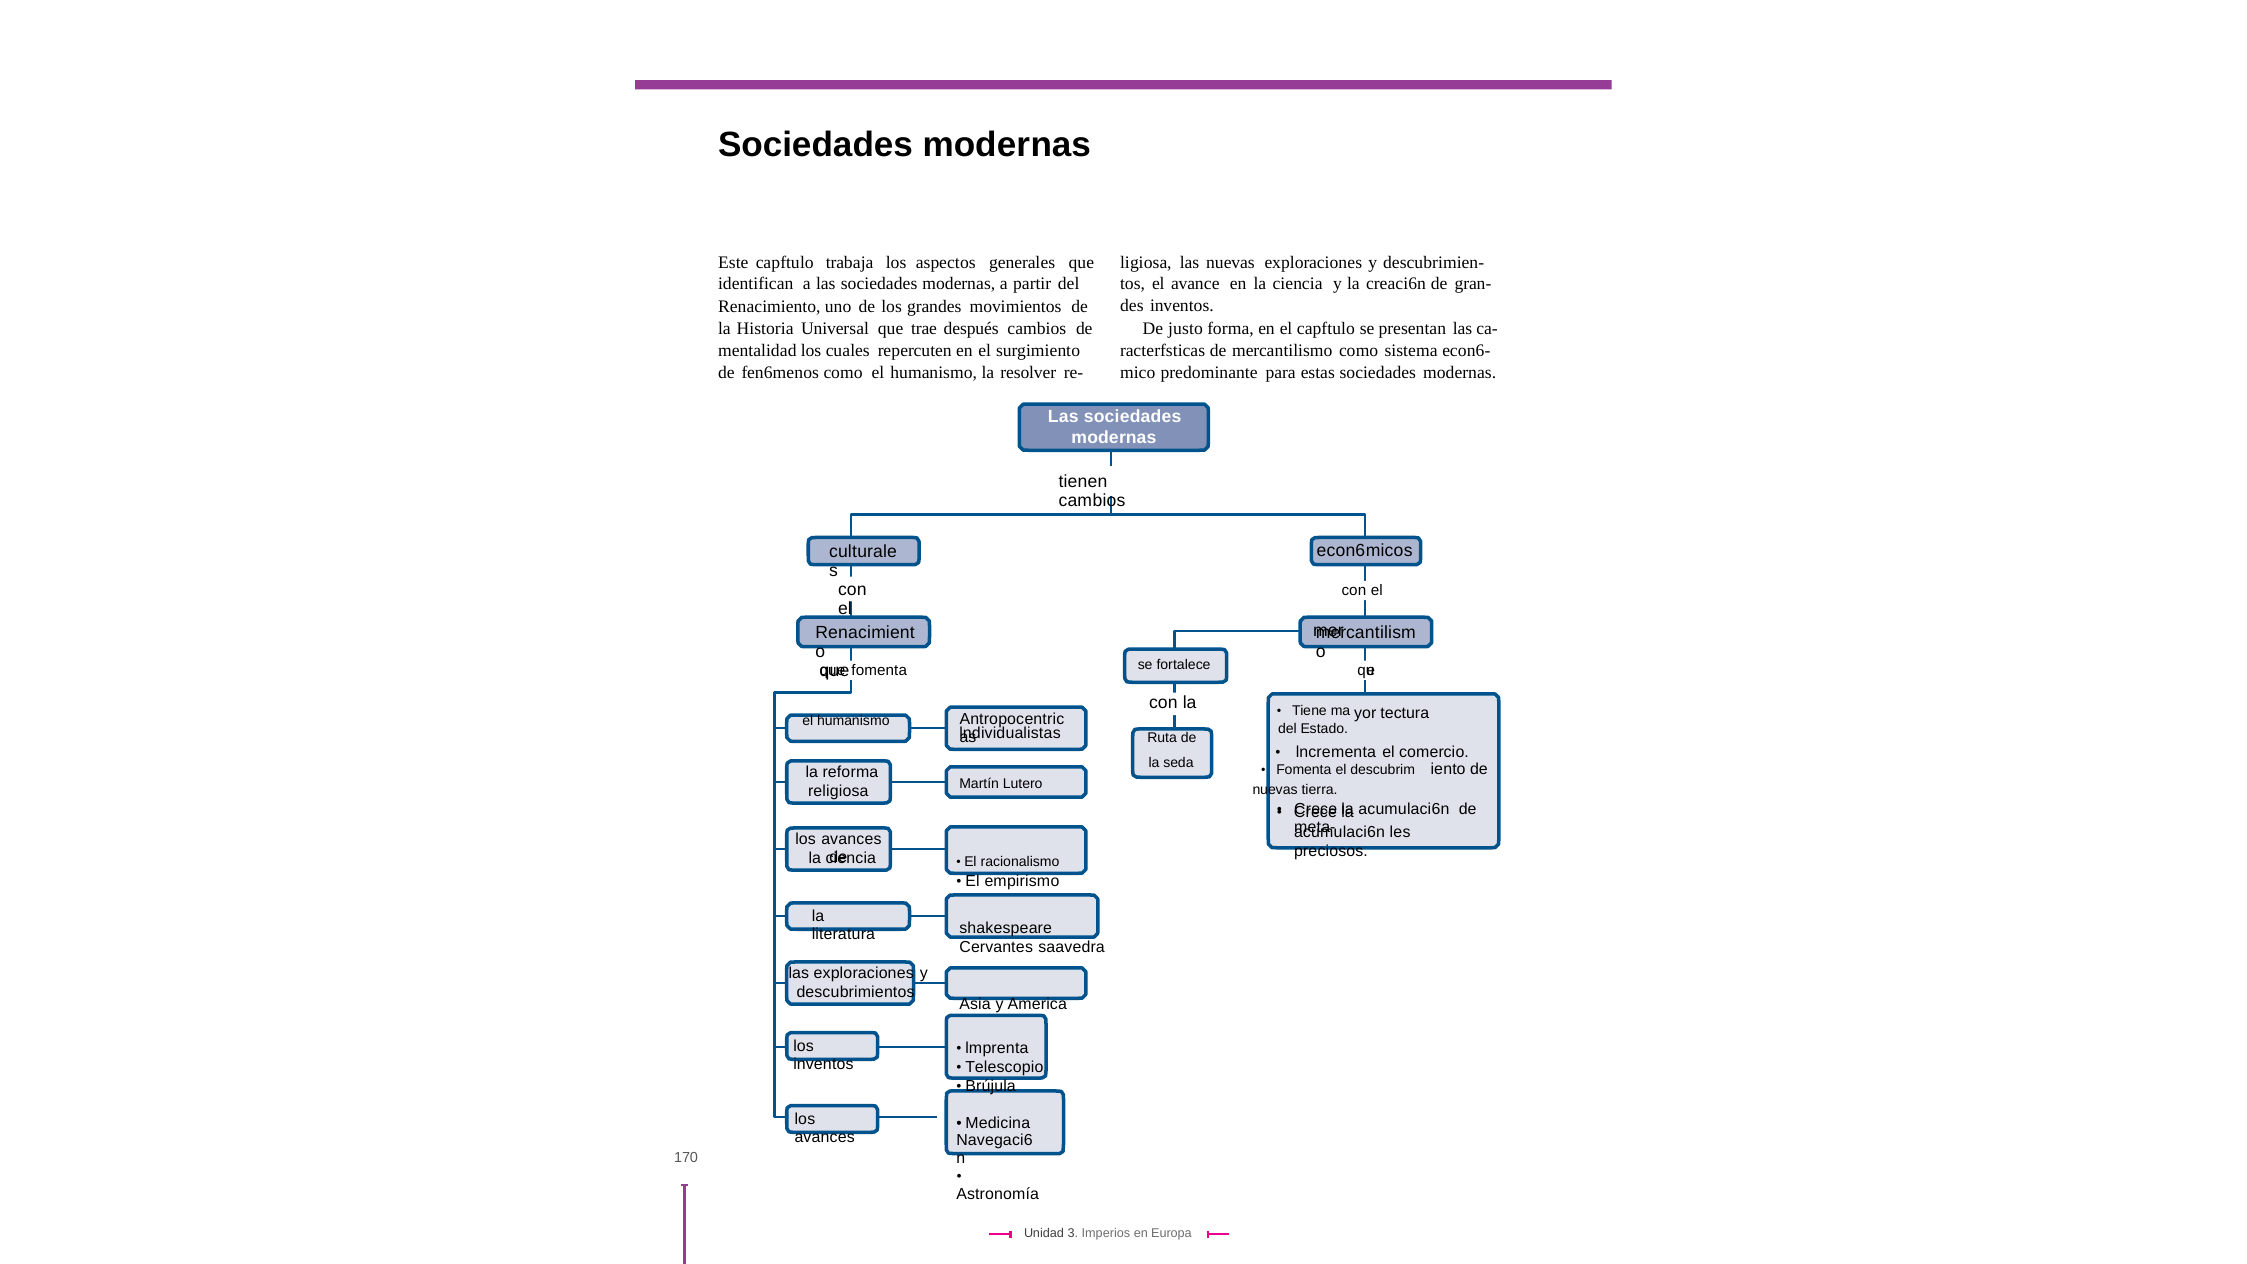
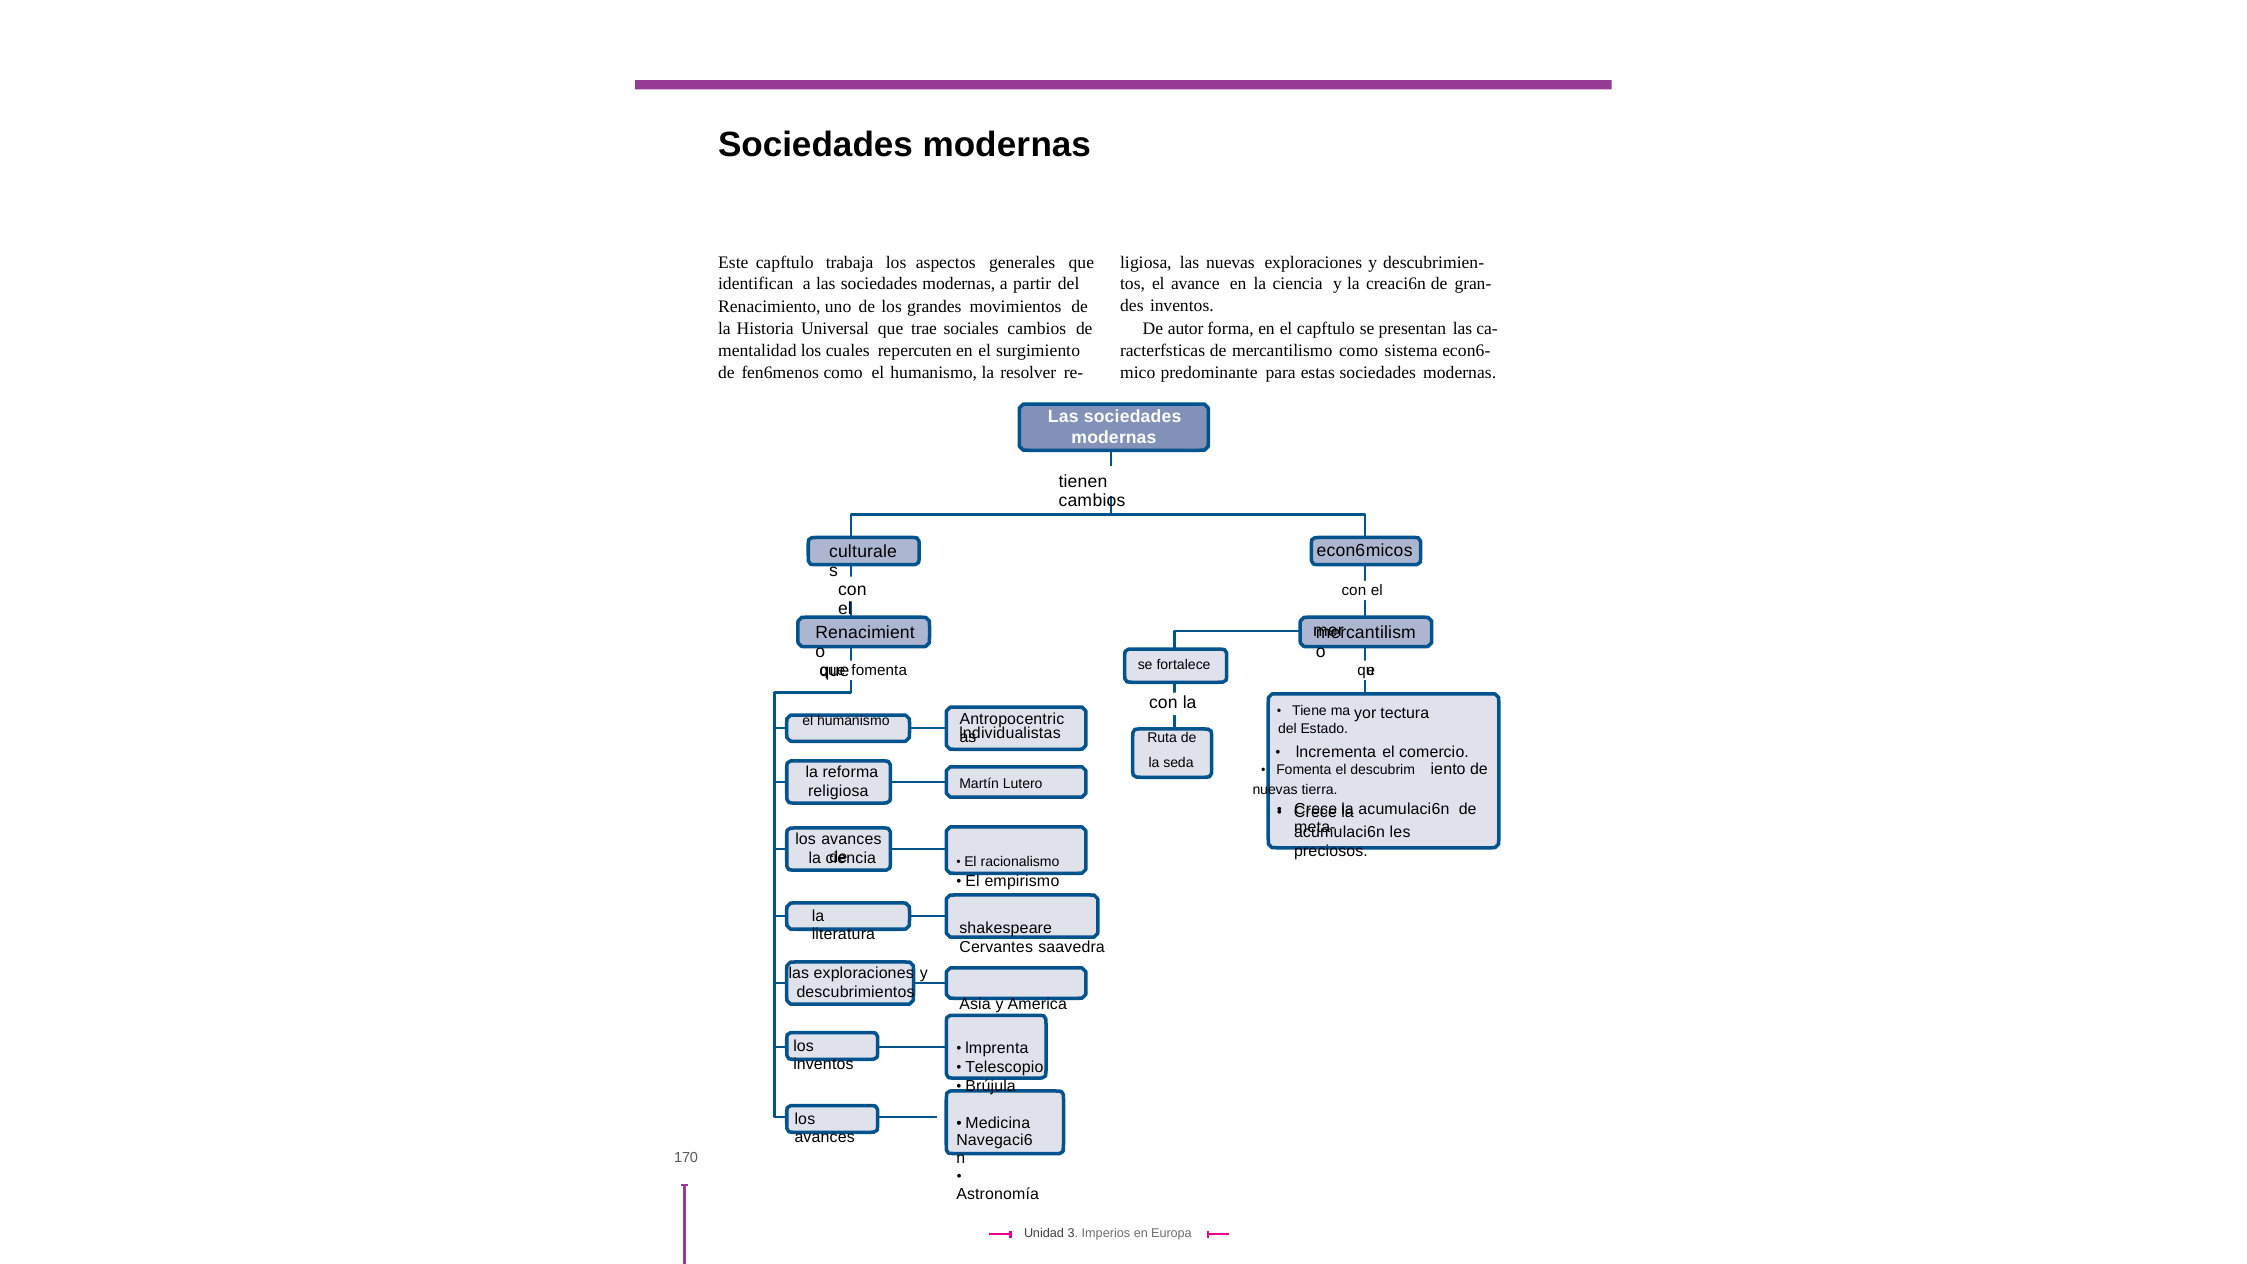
después: después -> sociales
justo: justo -> autor
